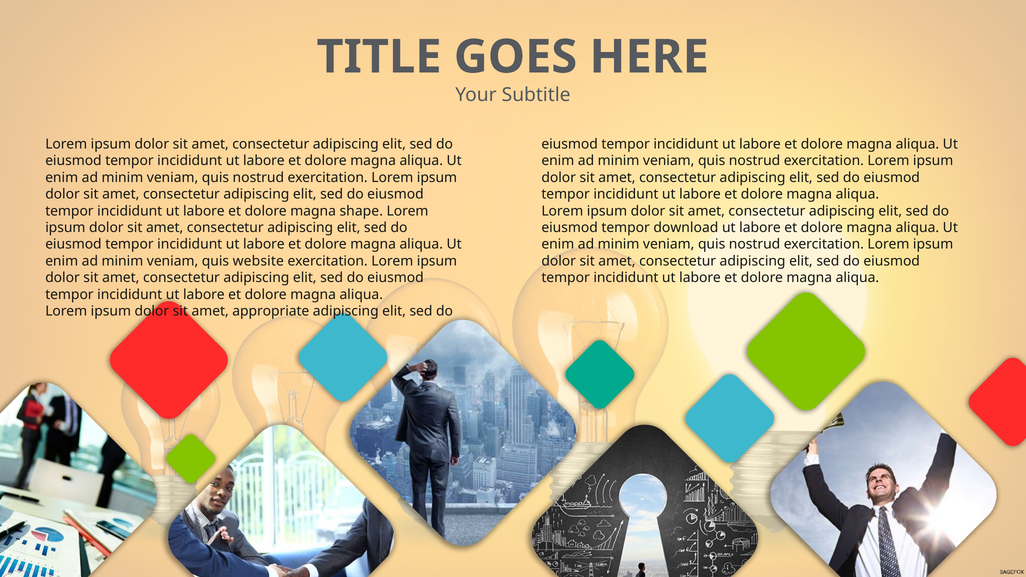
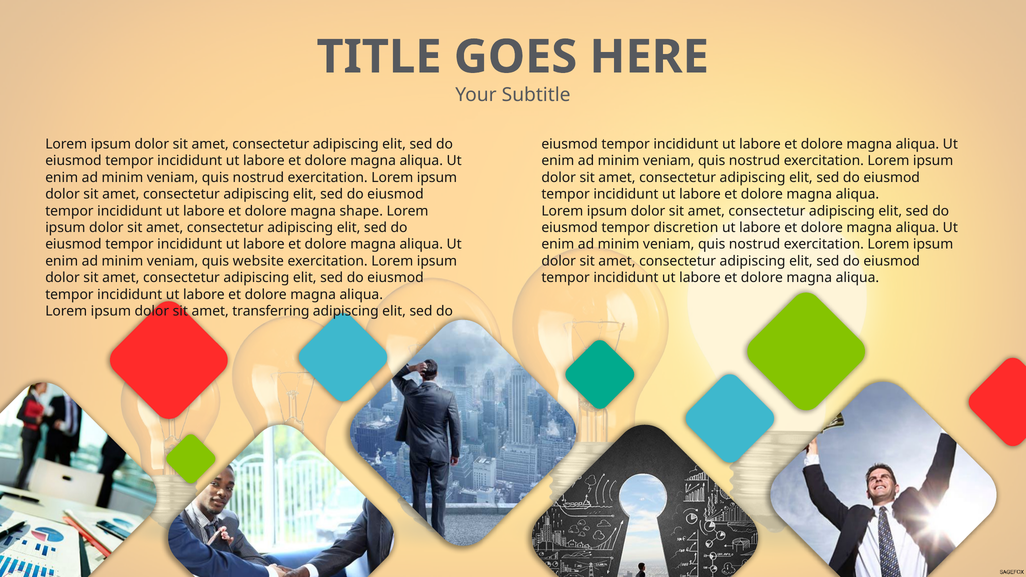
download: download -> discretion
appropriate: appropriate -> transferring
